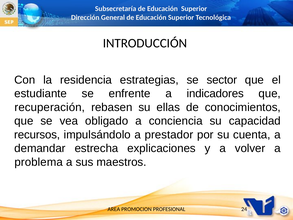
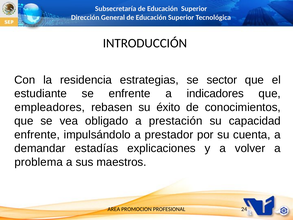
recuperación: recuperación -> empleadores
ellas: ellas -> éxito
conciencia: conciencia -> prestación
recursos at (37, 135): recursos -> enfrente
estrecha: estrecha -> estadías
